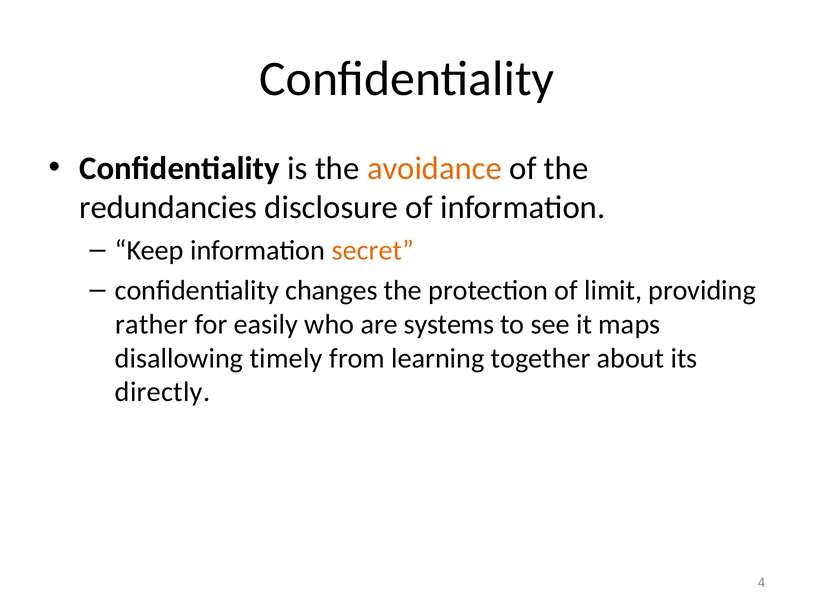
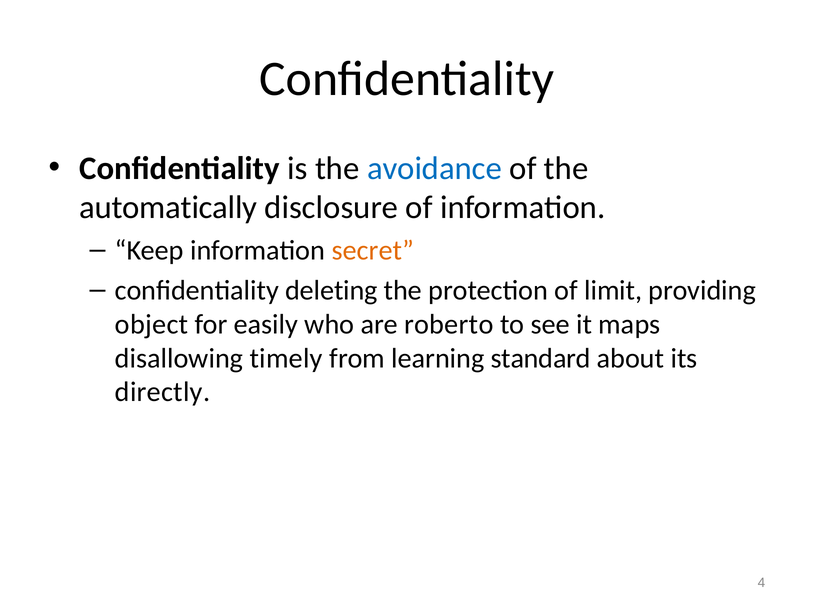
avoidance colour: orange -> blue
redundancies: redundancies -> automatically
changes: changes -> deleting
rather: rather -> object
systems: systems -> roberto
together: together -> standard
